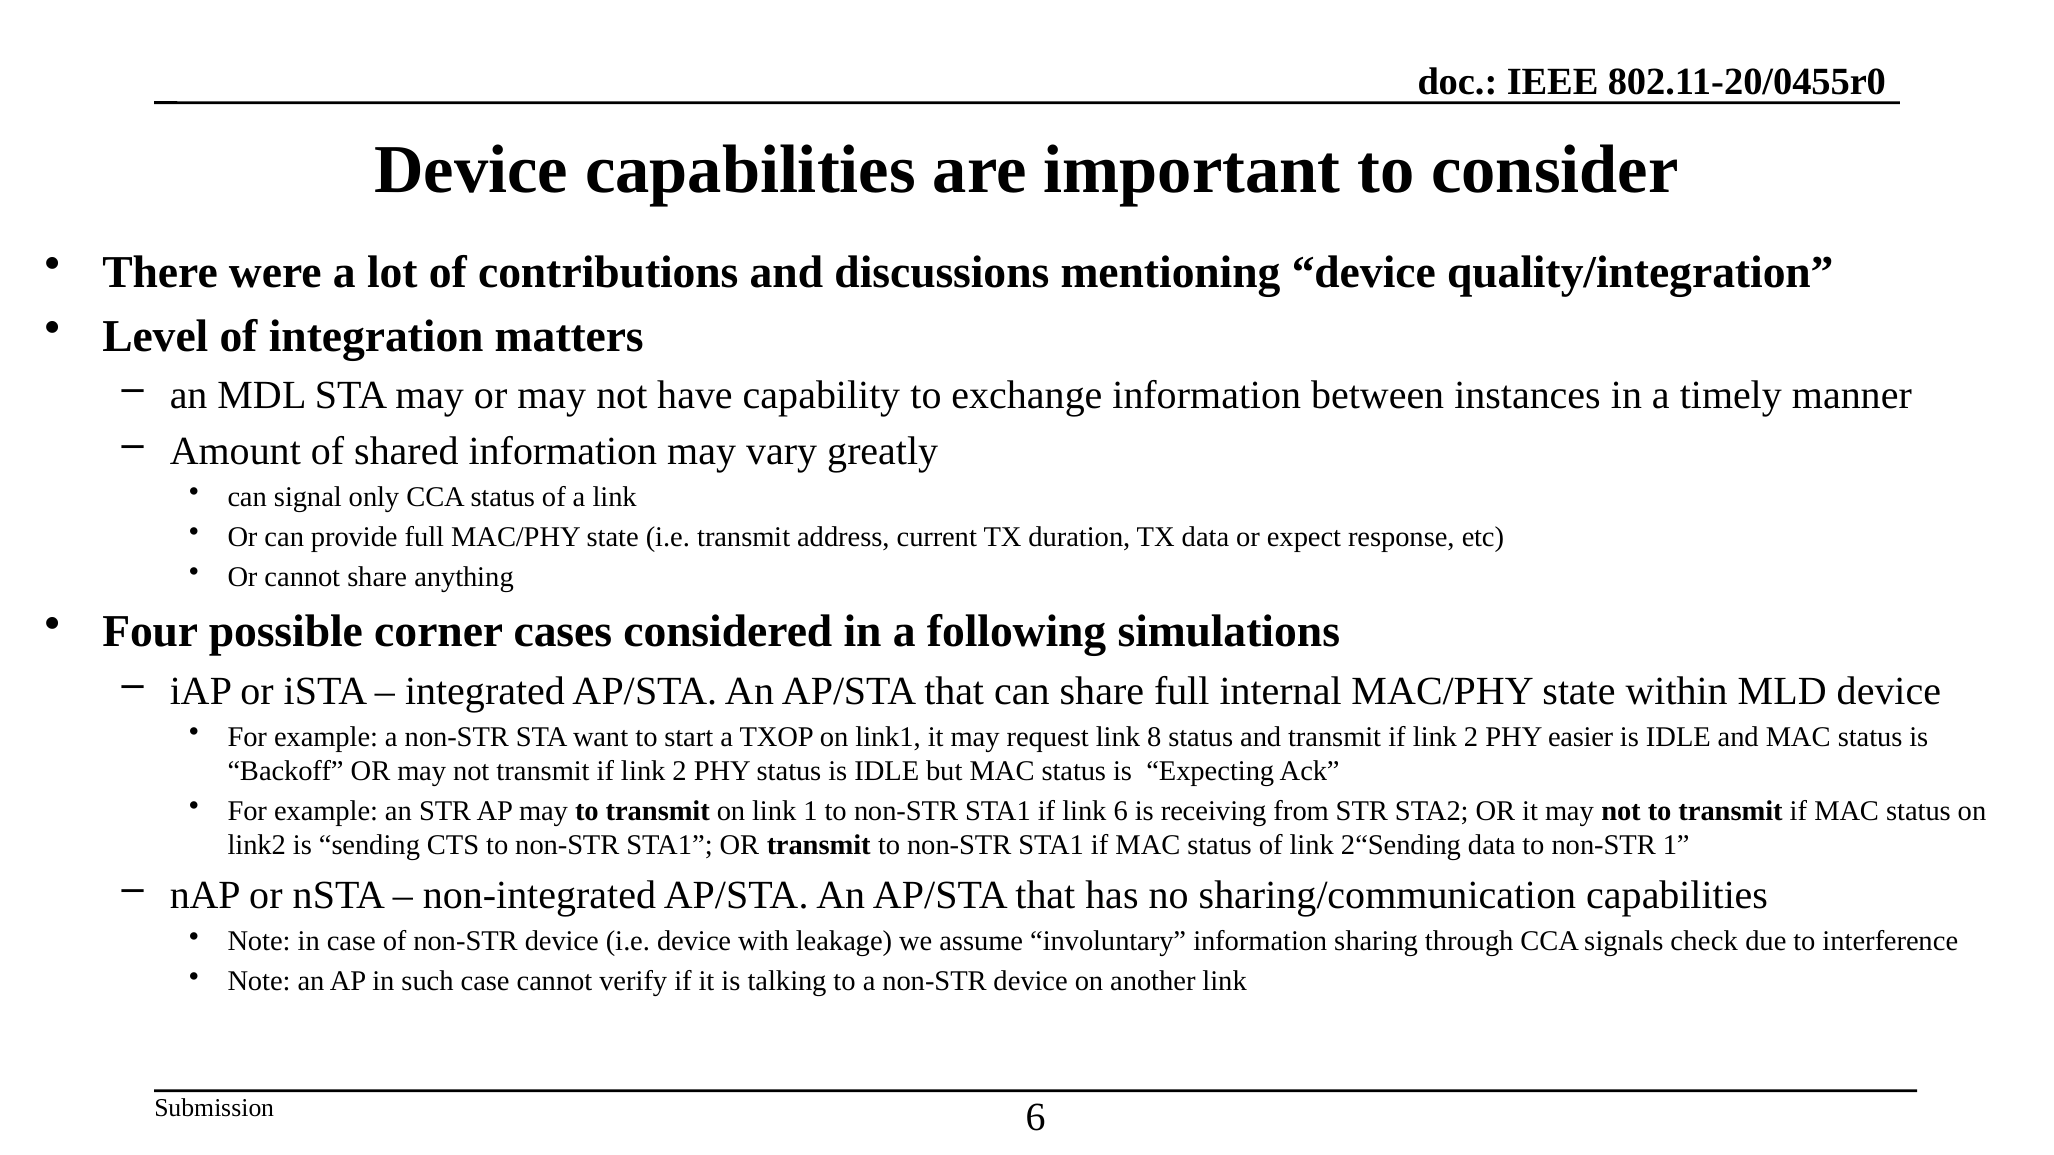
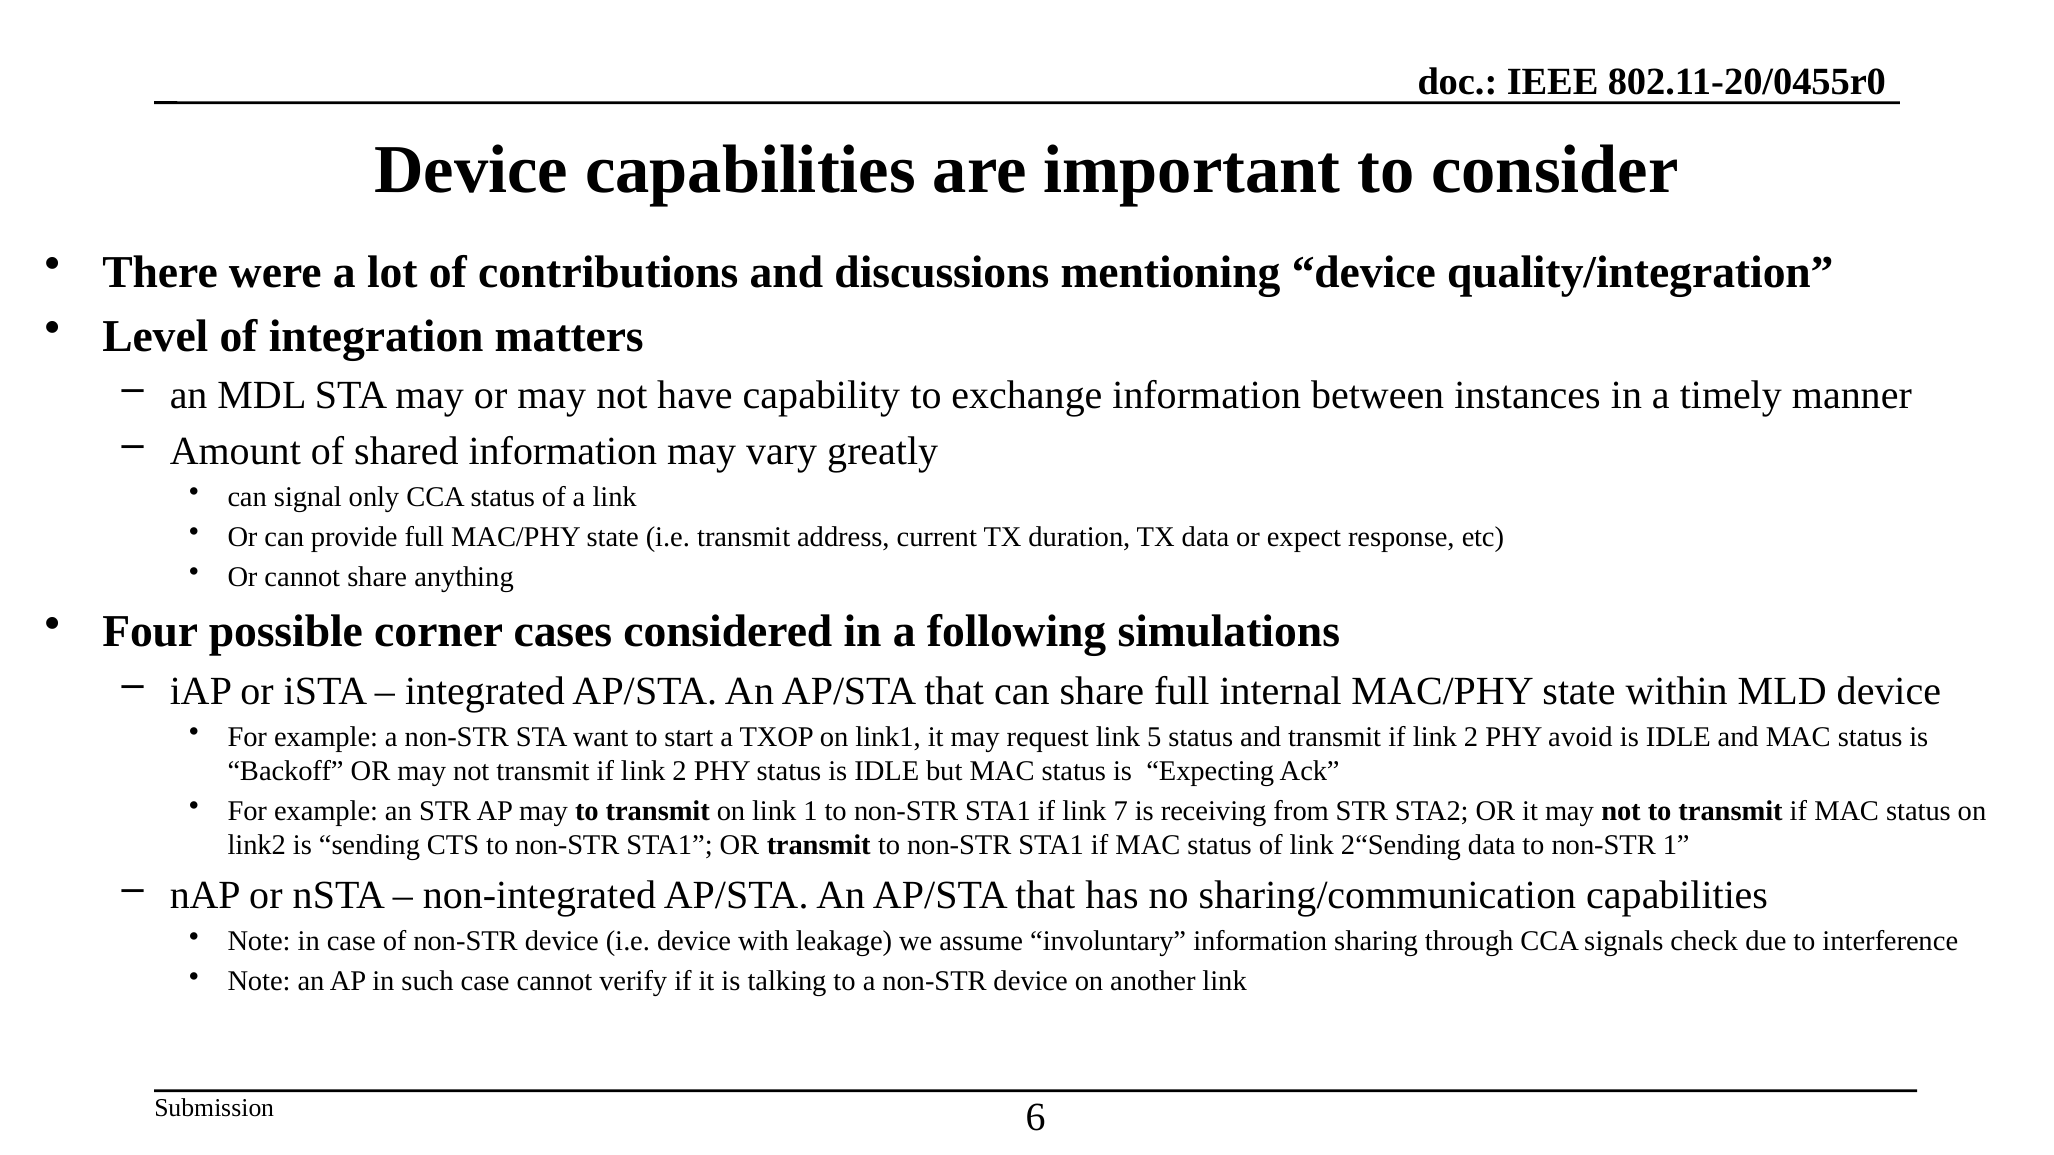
8: 8 -> 5
easier: easier -> avoid
link 6: 6 -> 7
